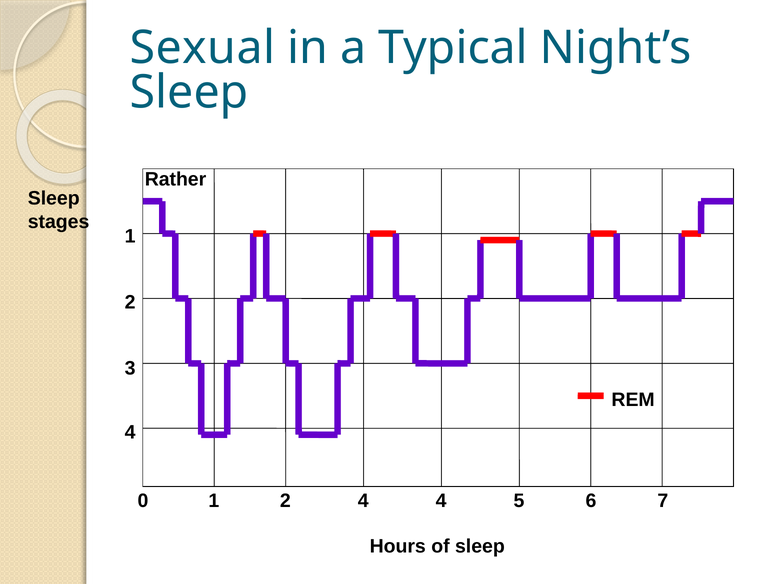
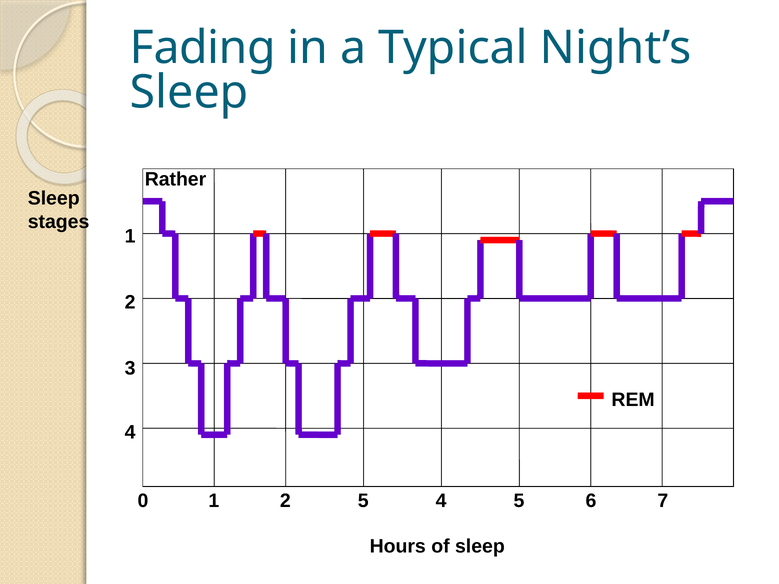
Sexual: Sexual -> Fading
2 4: 4 -> 5
